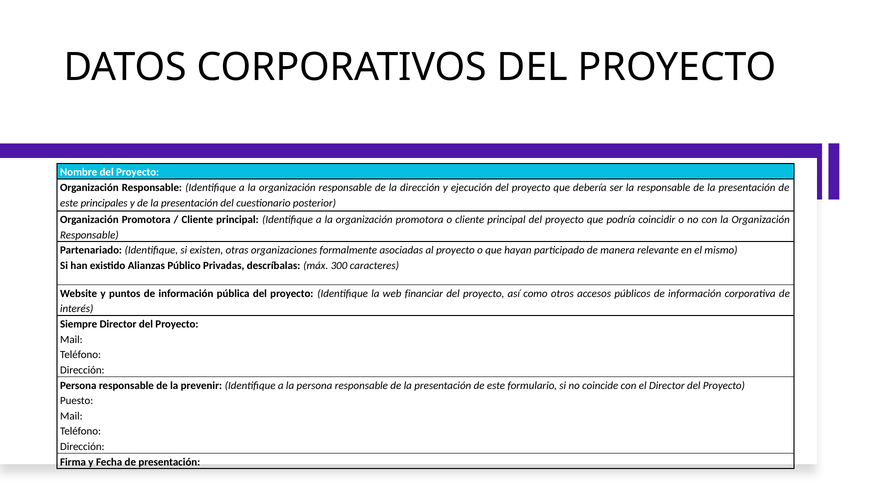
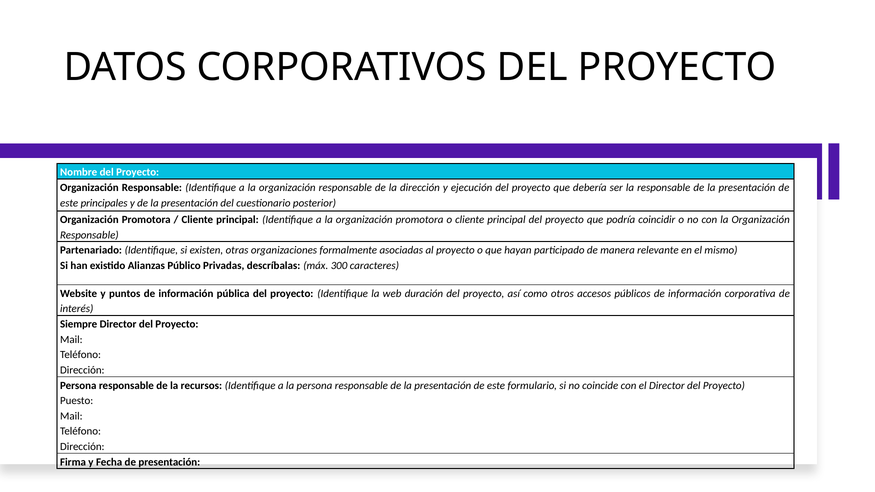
financiar: financiar -> duración
prevenir: prevenir -> recursos
